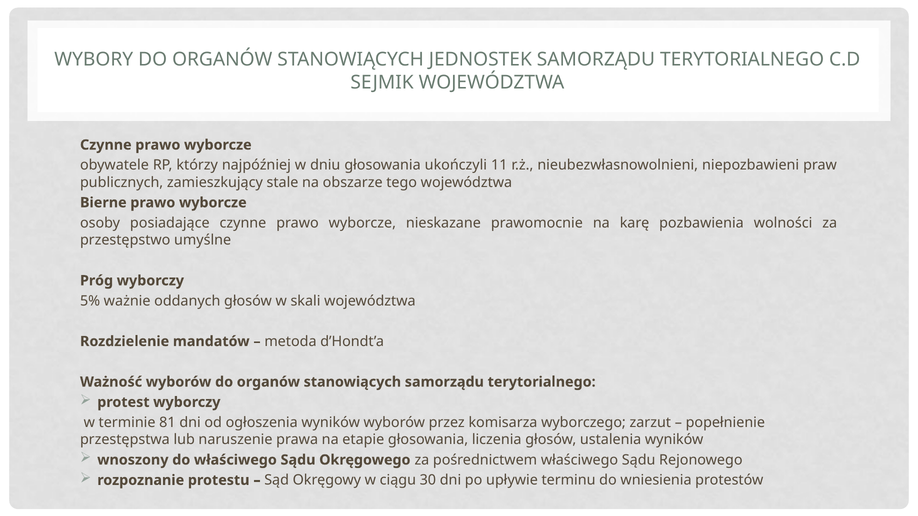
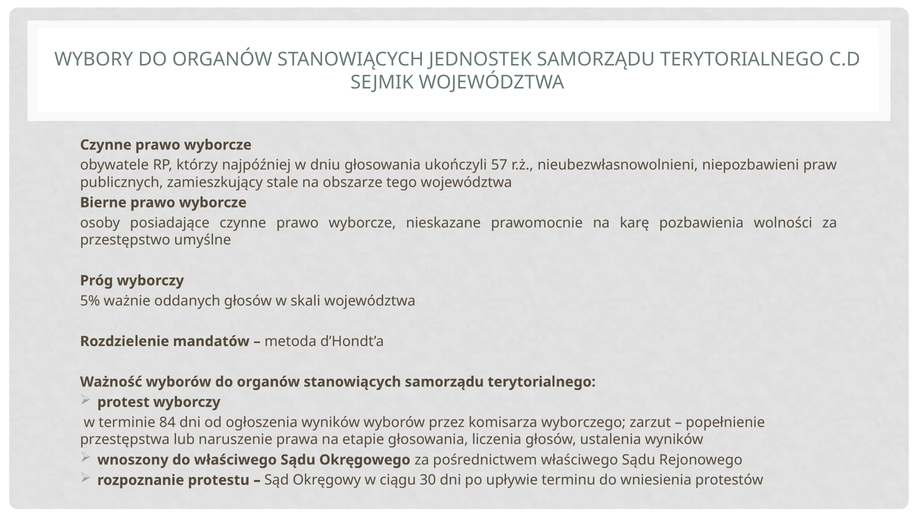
11: 11 -> 57
81: 81 -> 84
